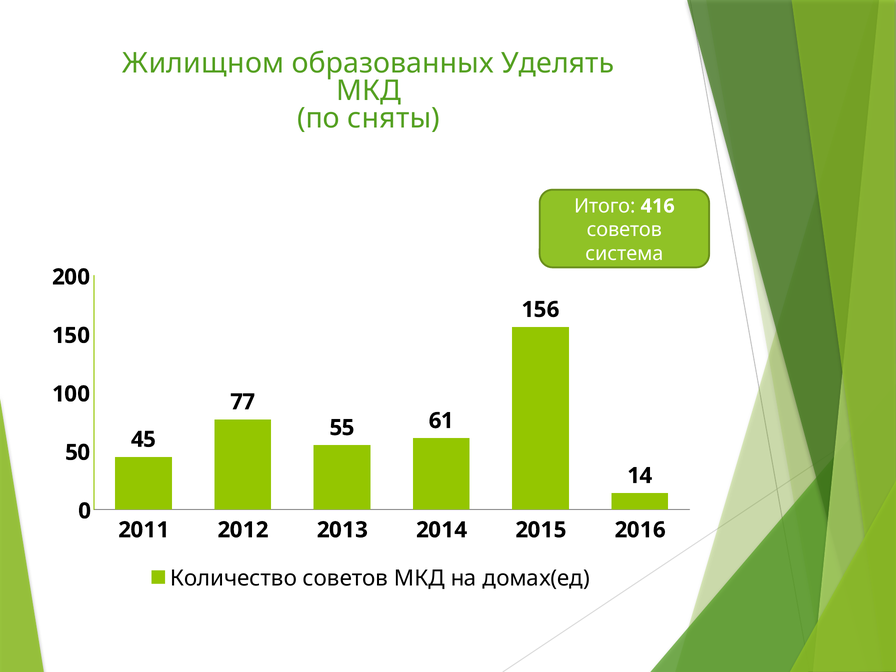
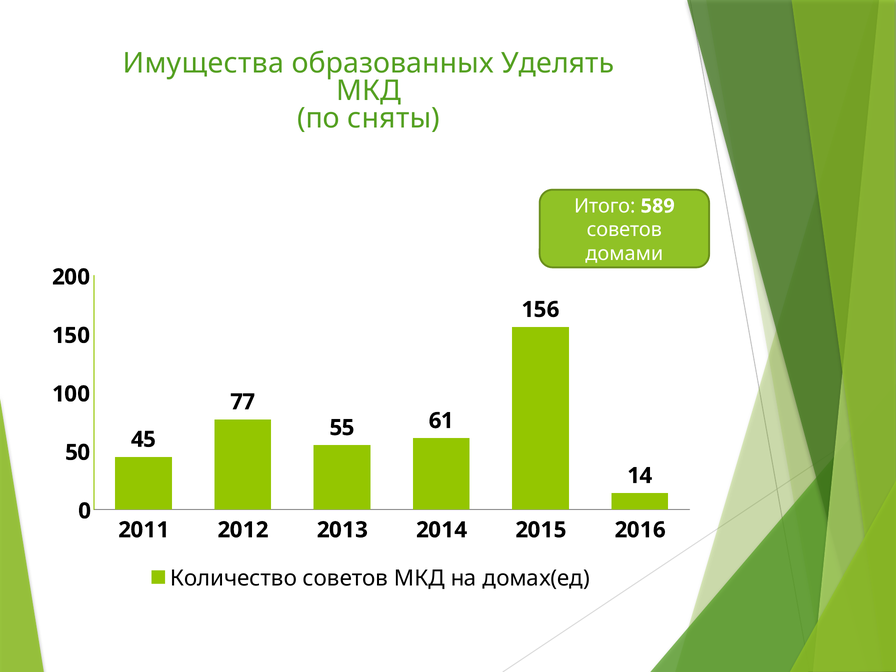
Жилищном: Жилищном -> Имущества
416: 416 -> 589
система: система -> домами
